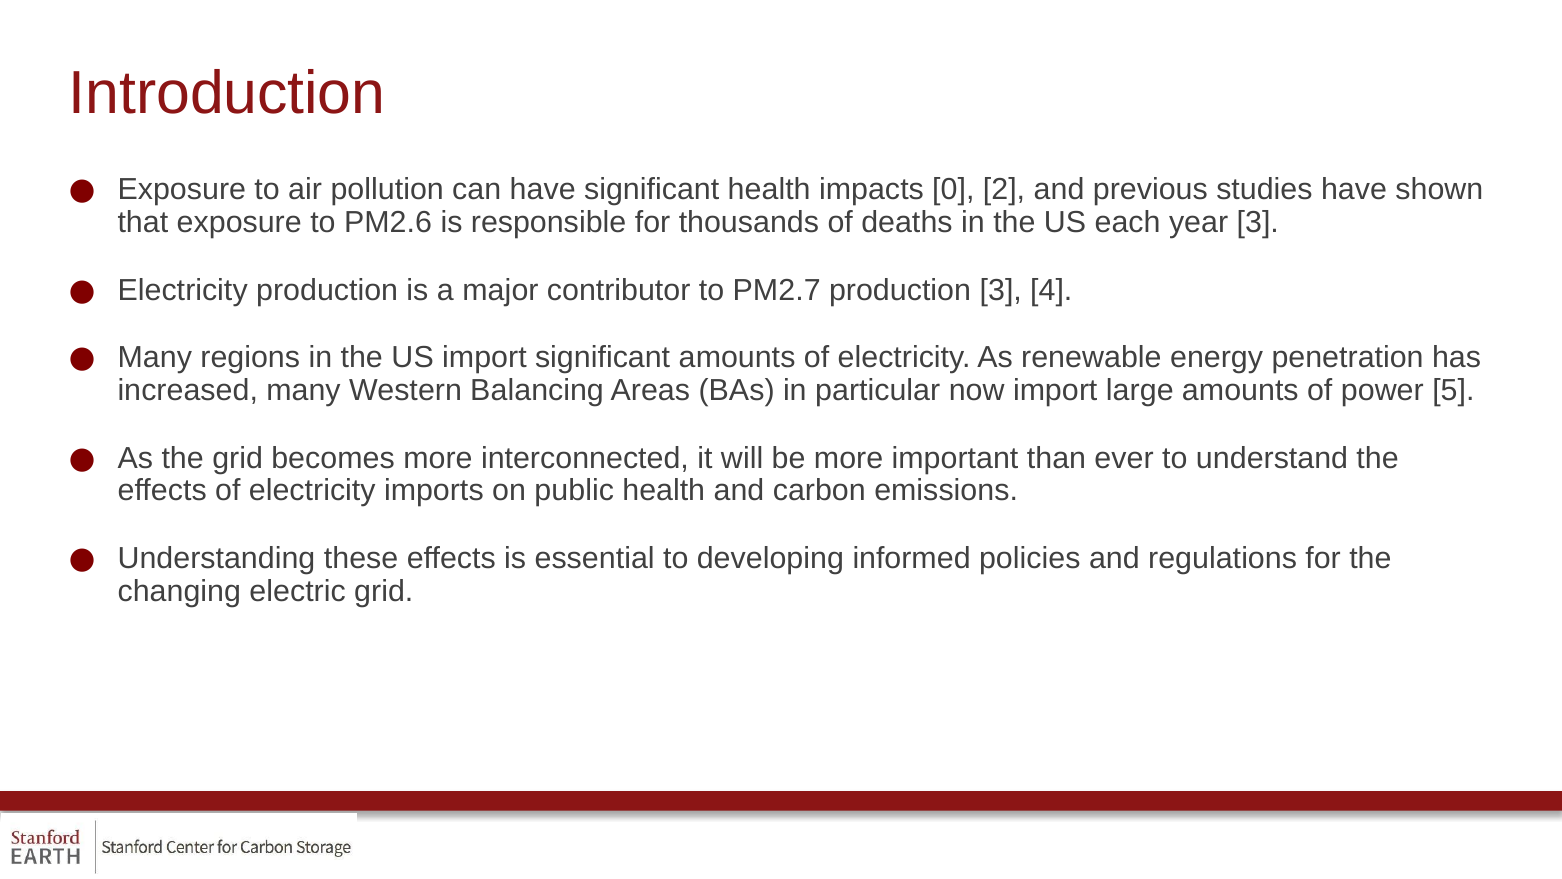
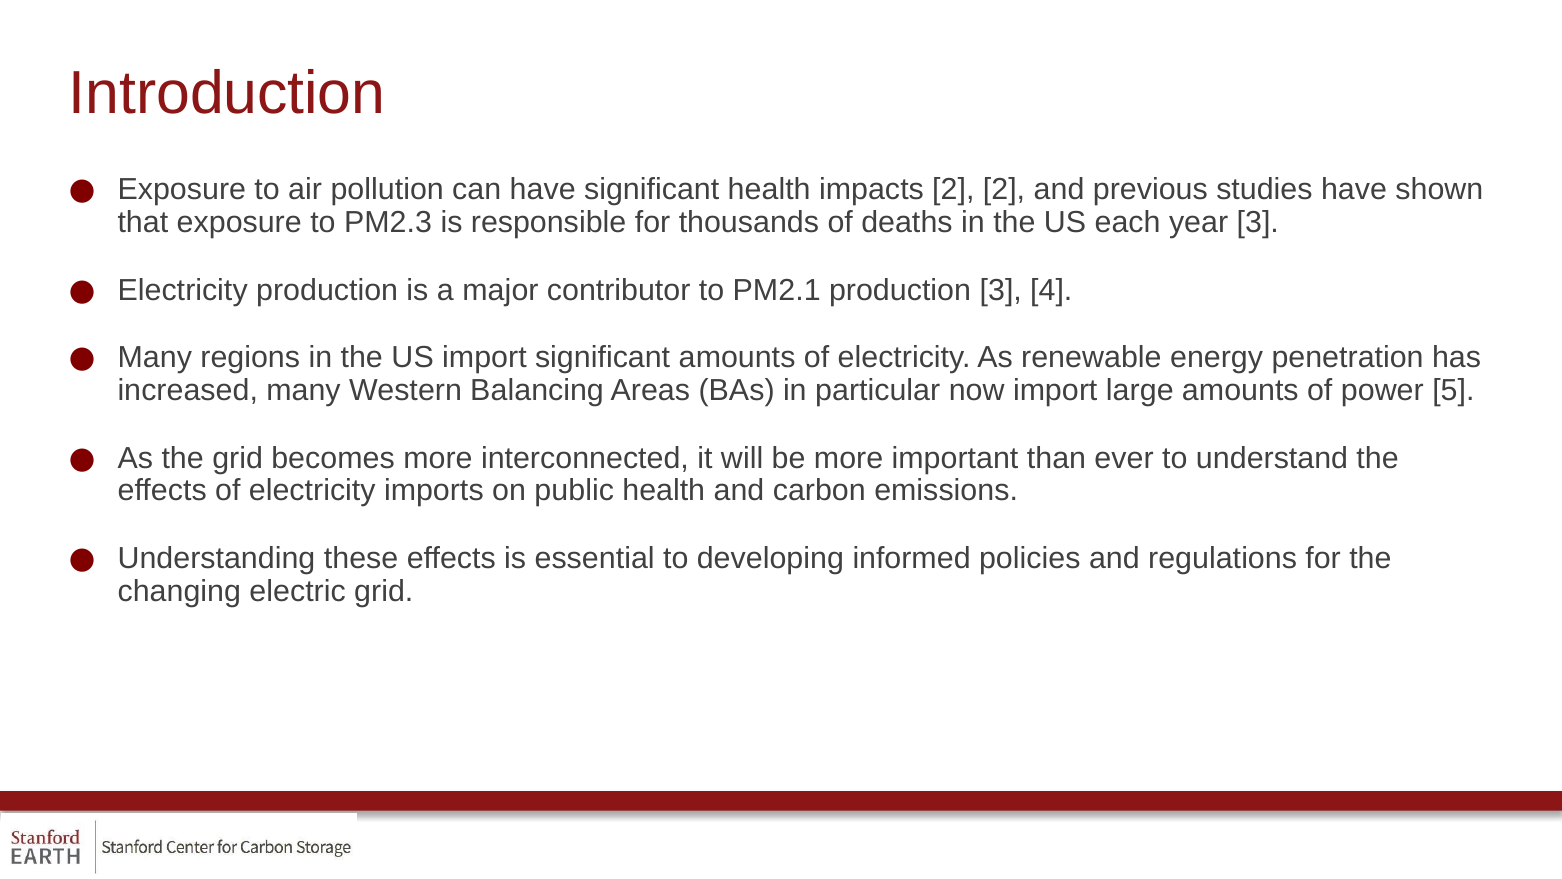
impacts 0: 0 -> 2
PM2.6: PM2.6 -> PM2.3
PM2.7: PM2.7 -> PM2.1
